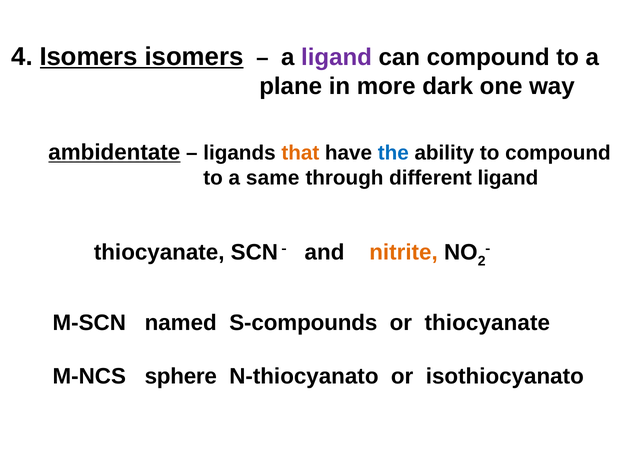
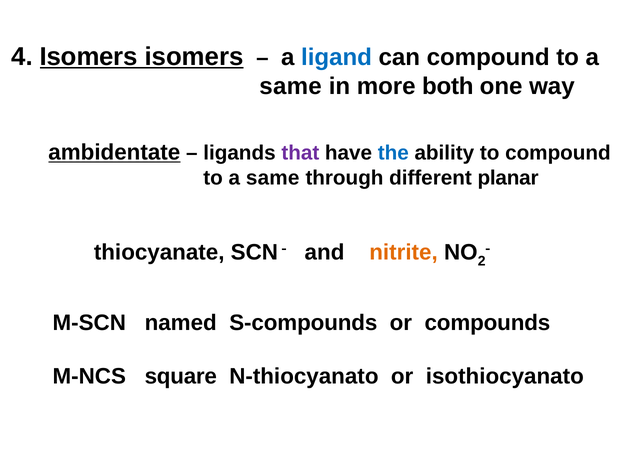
ligand at (337, 57) colour: purple -> blue
plane at (291, 86): plane -> same
dark: dark -> both
that colour: orange -> purple
different ligand: ligand -> planar
or thiocyanate: thiocyanate -> compounds
sphere: sphere -> square
